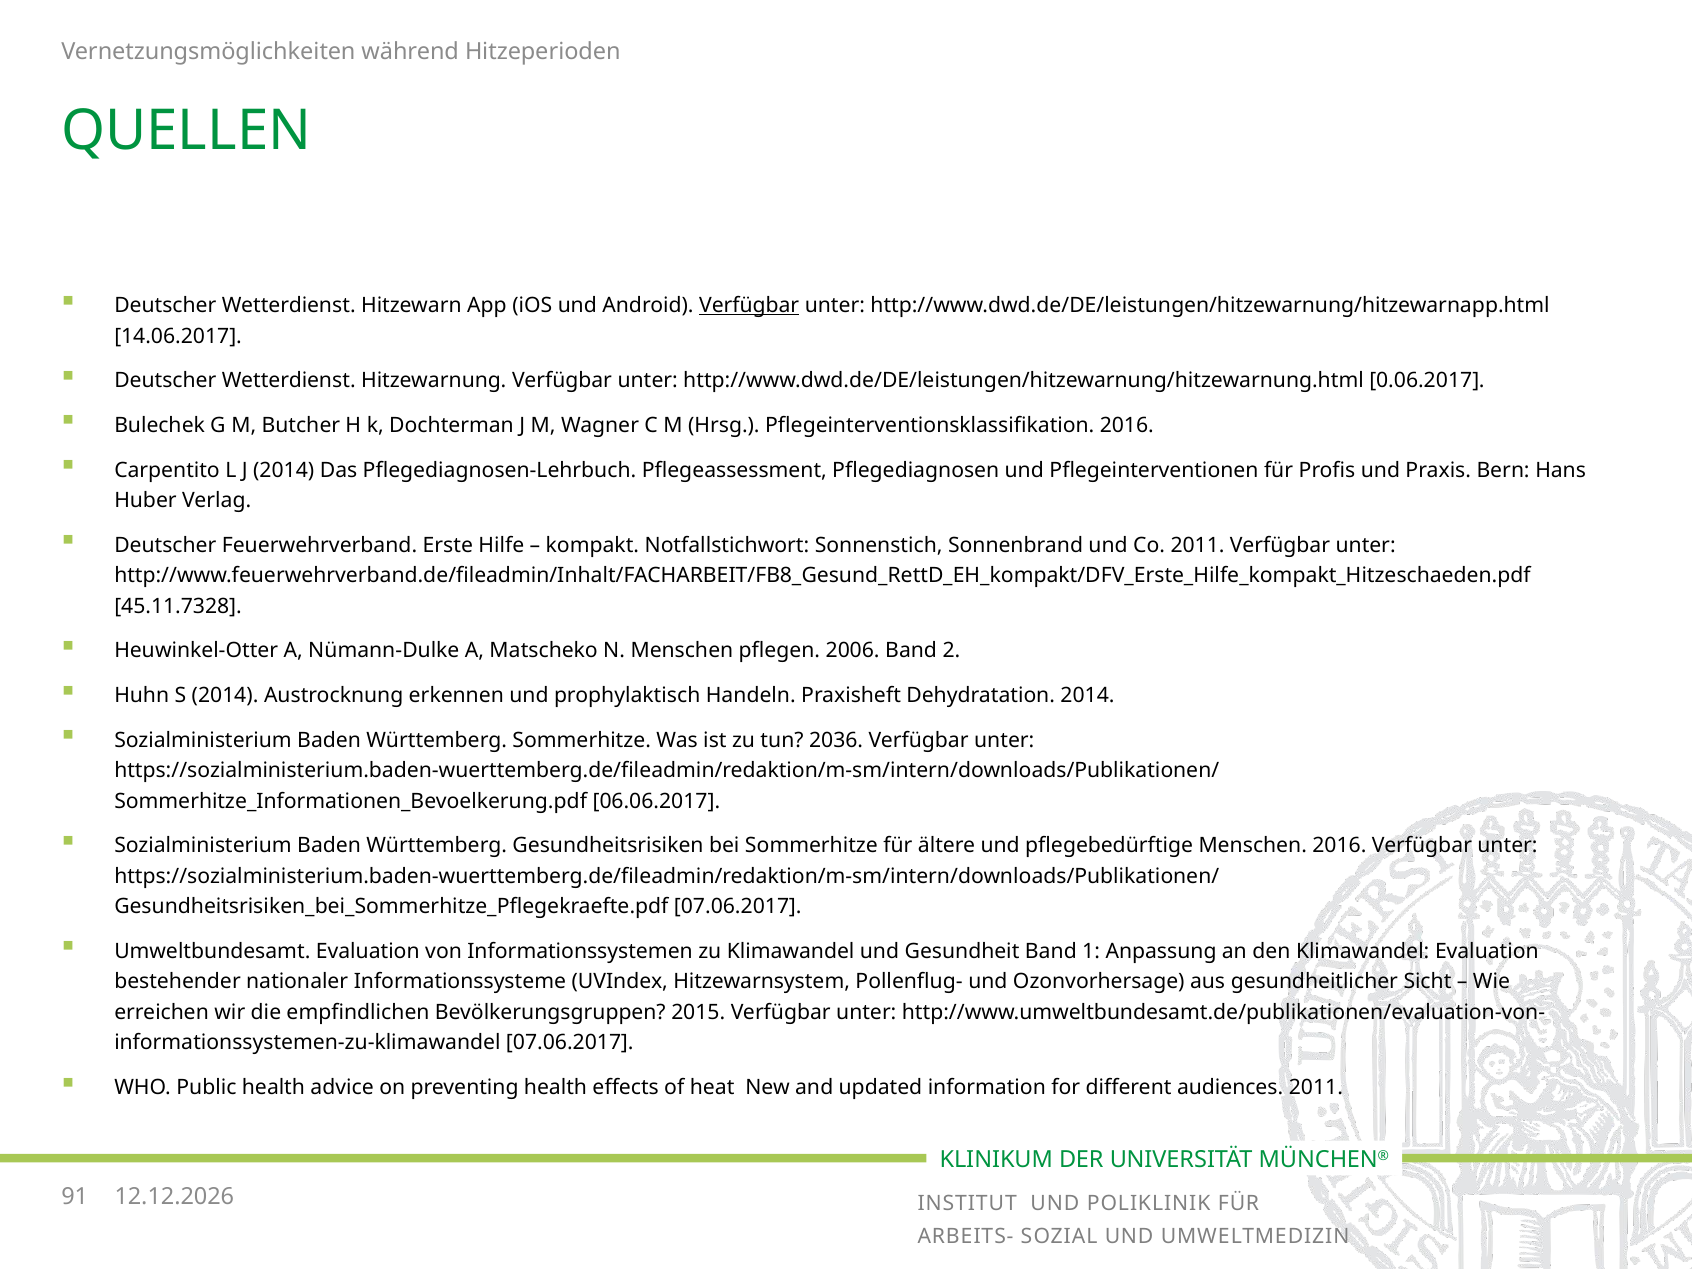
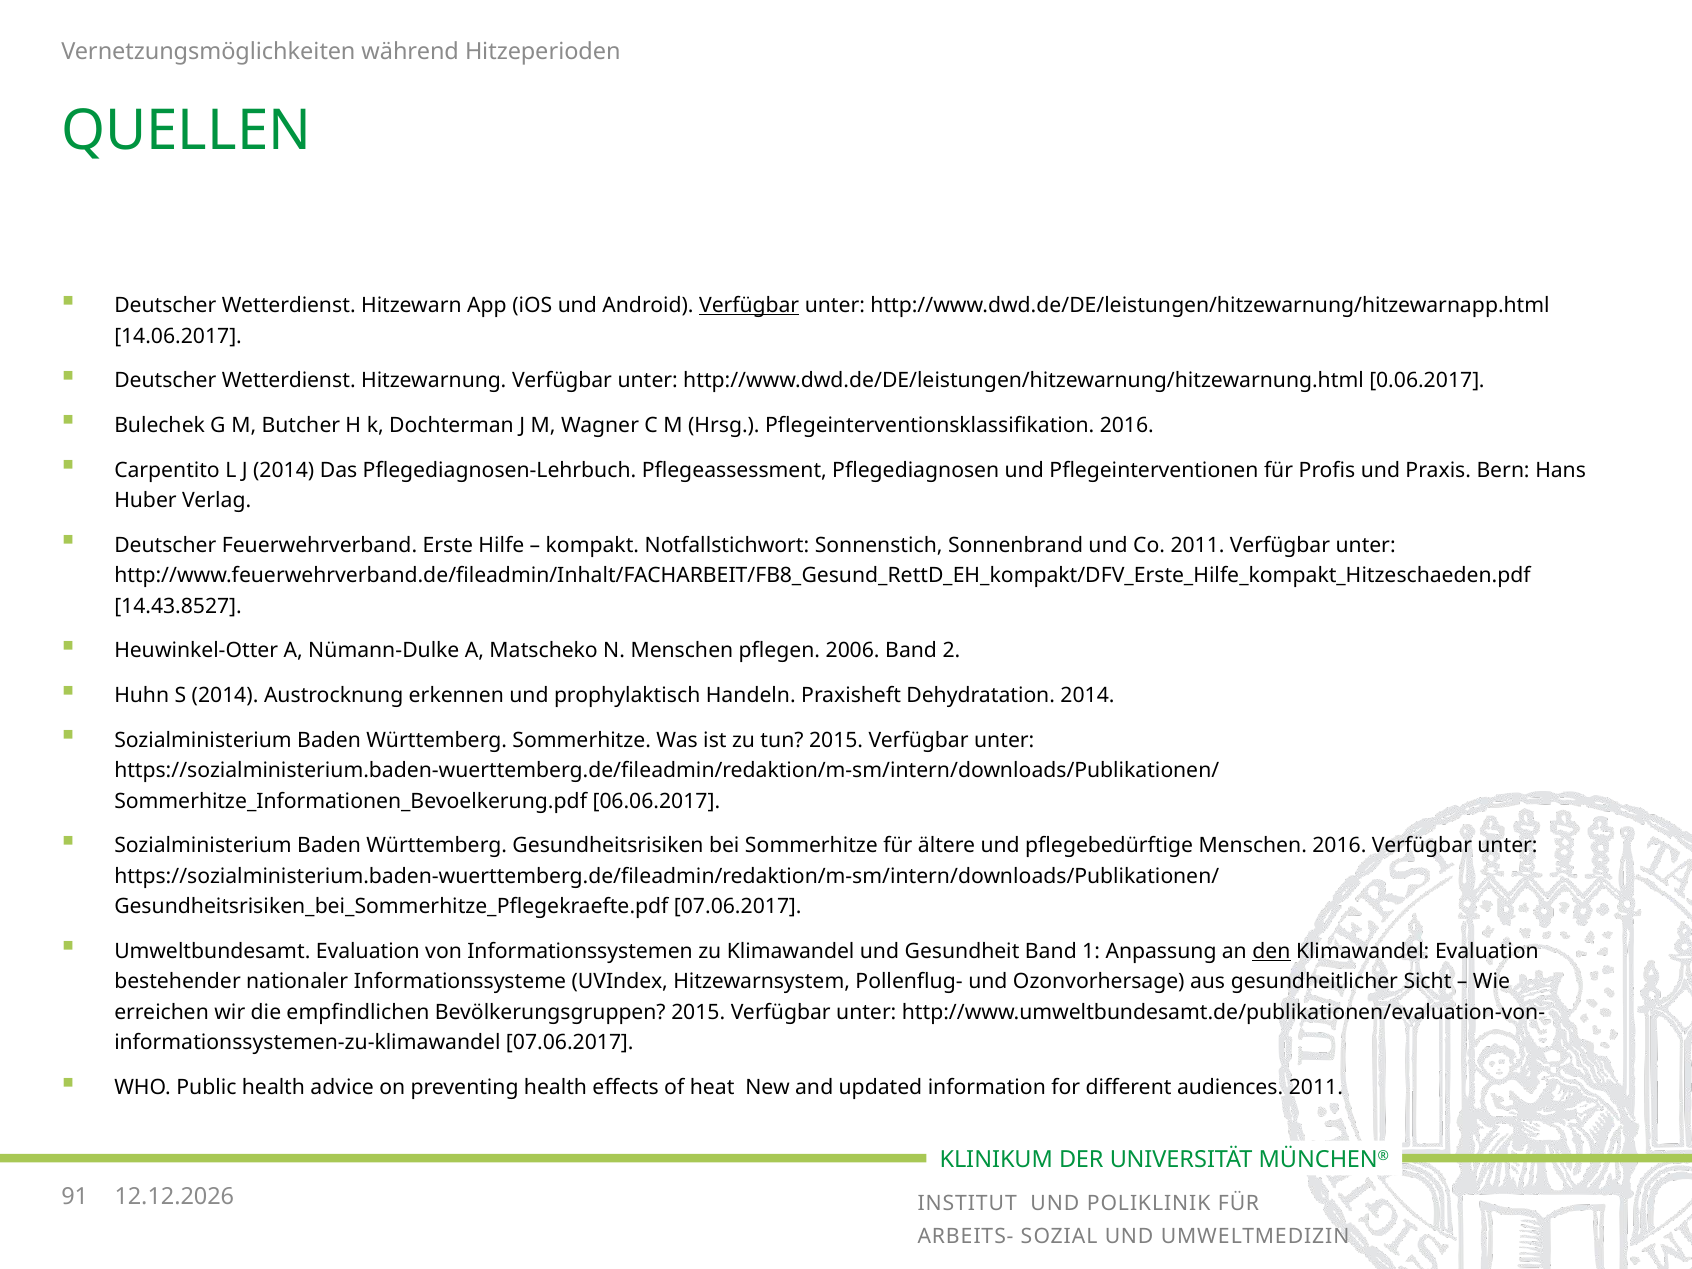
45.11.7328: 45.11.7328 -> 14.43.8527
tun 2036: 2036 -> 2015
den underline: none -> present
